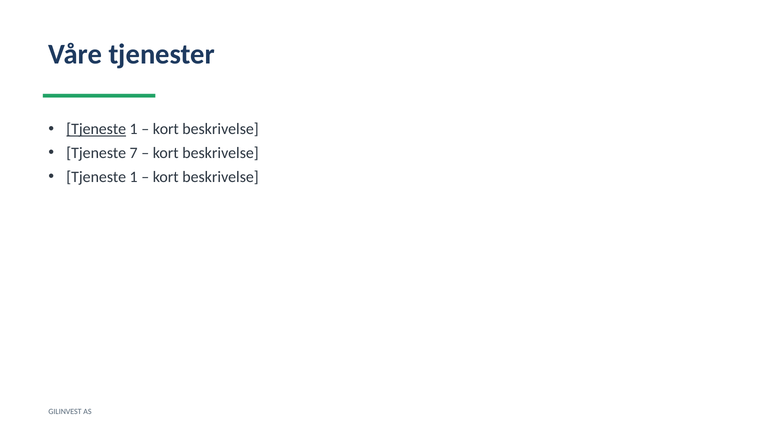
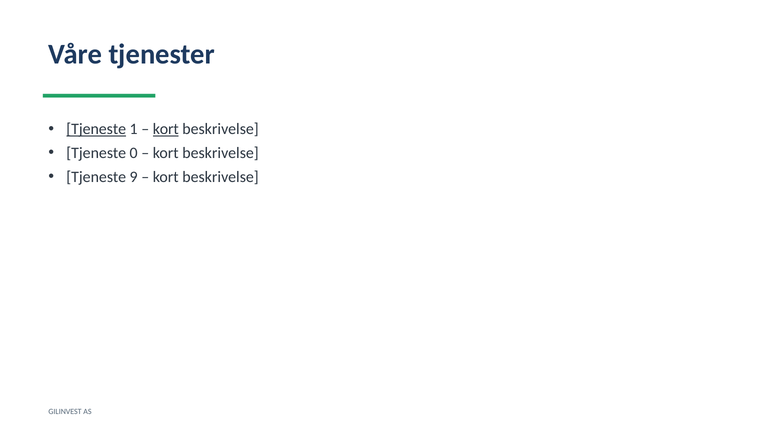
kort at (166, 129) underline: none -> present
7: 7 -> 0
1 at (134, 177): 1 -> 9
